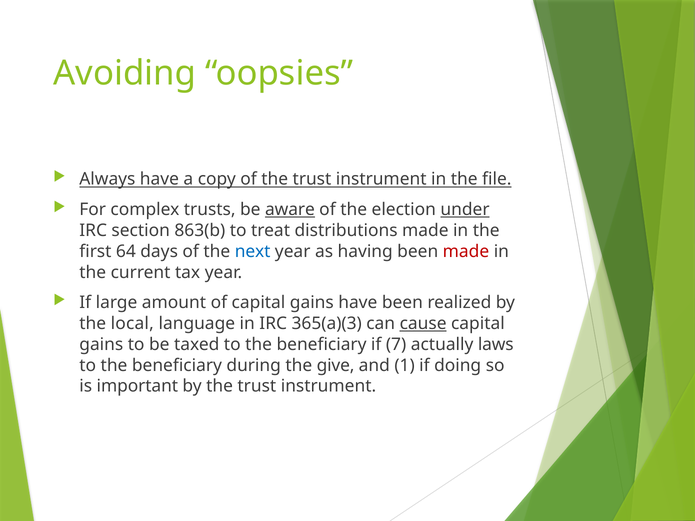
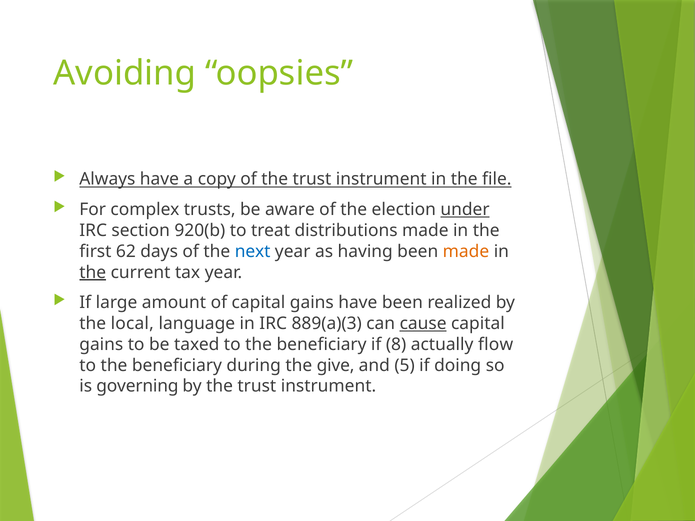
aware underline: present -> none
863(b: 863(b -> 920(b
64: 64 -> 62
made at (466, 252) colour: red -> orange
the at (93, 272) underline: none -> present
365(a)(3: 365(a)(3 -> 889(a)(3
7: 7 -> 8
laws: laws -> flow
1: 1 -> 5
important: important -> governing
